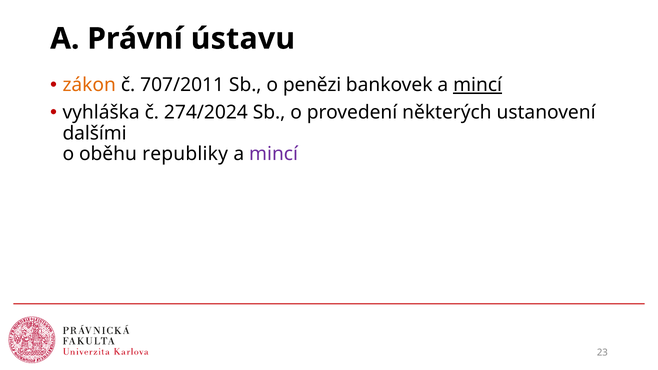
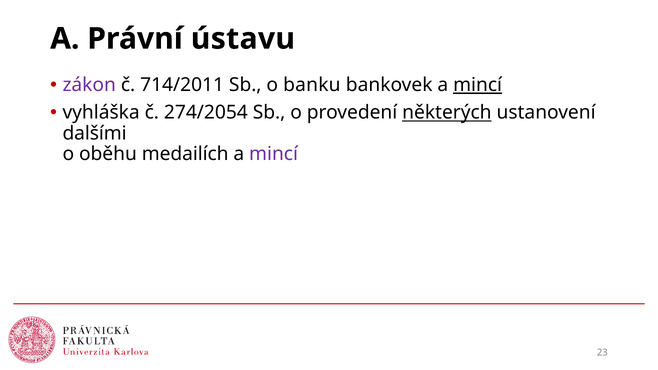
zákon colour: orange -> purple
707/2011: 707/2011 -> 714/2011
penězi: penězi -> banku
274/2024: 274/2024 -> 274/2054
některých underline: none -> present
republiky: republiky -> medailích
